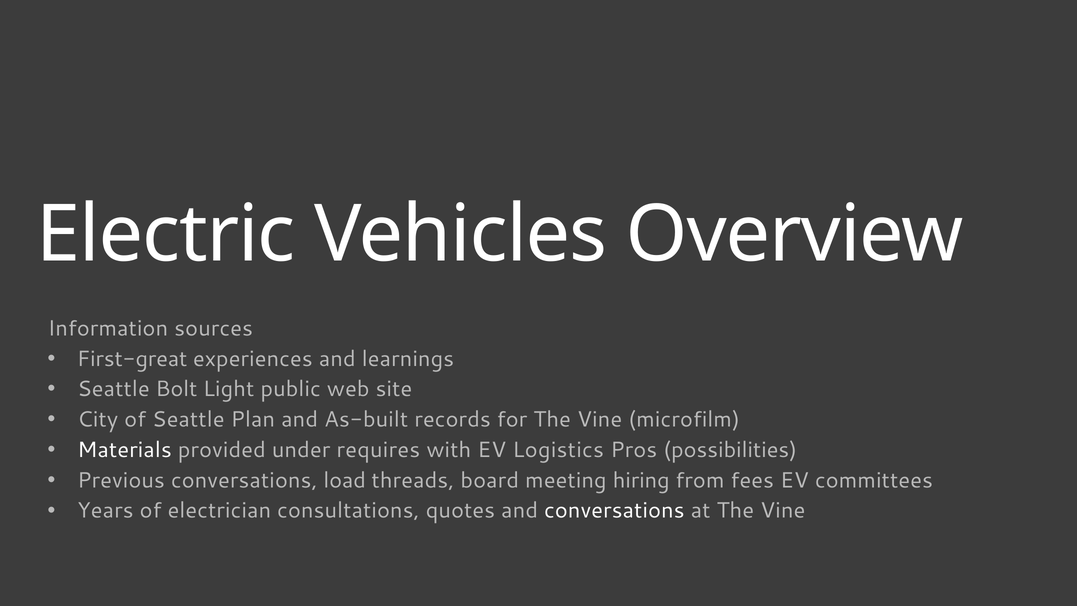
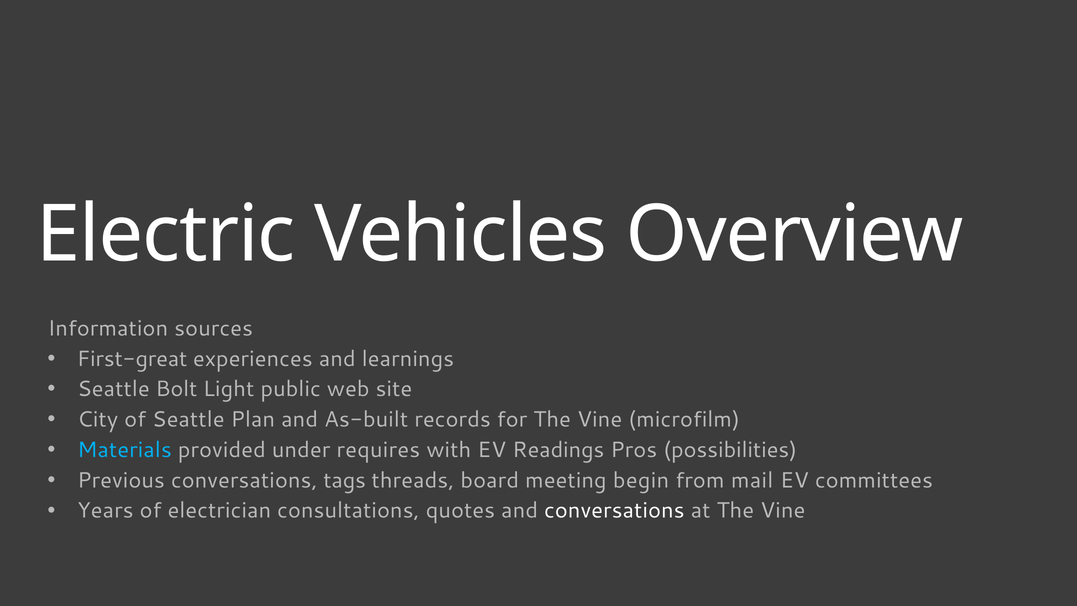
Materials colour: white -> light blue
Logistics: Logistics -> Readings
load: load -> tags
hiring: hiring -> begin
fees: fees -> mail
